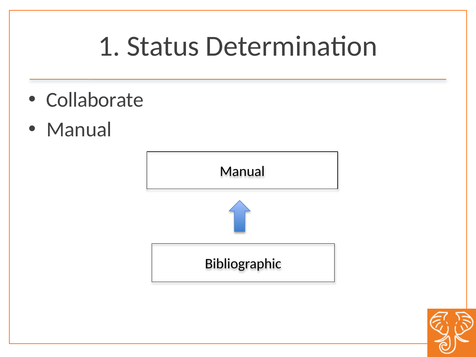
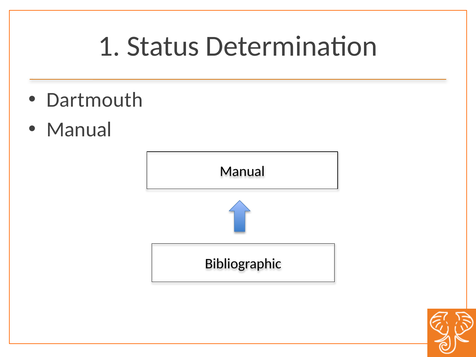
Collaborate: Collaborate -> Dartmouth
